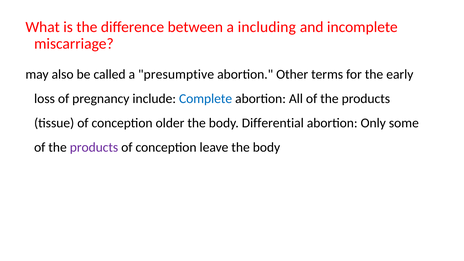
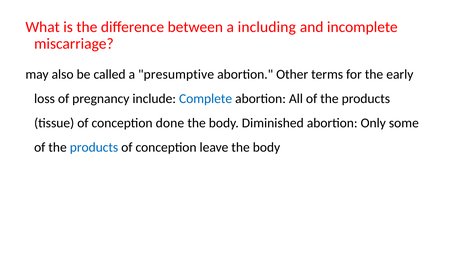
older: older -> done
Differential: Differential -> Diminished
products at (94, 147) colour: purple -> blue
